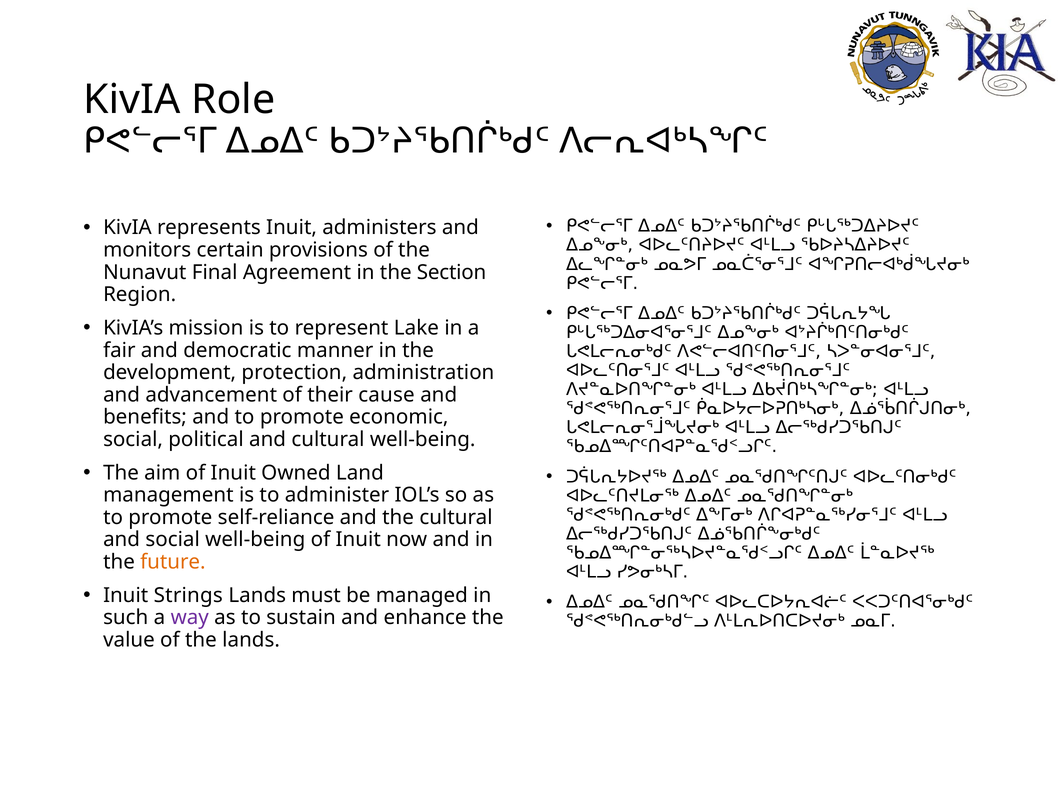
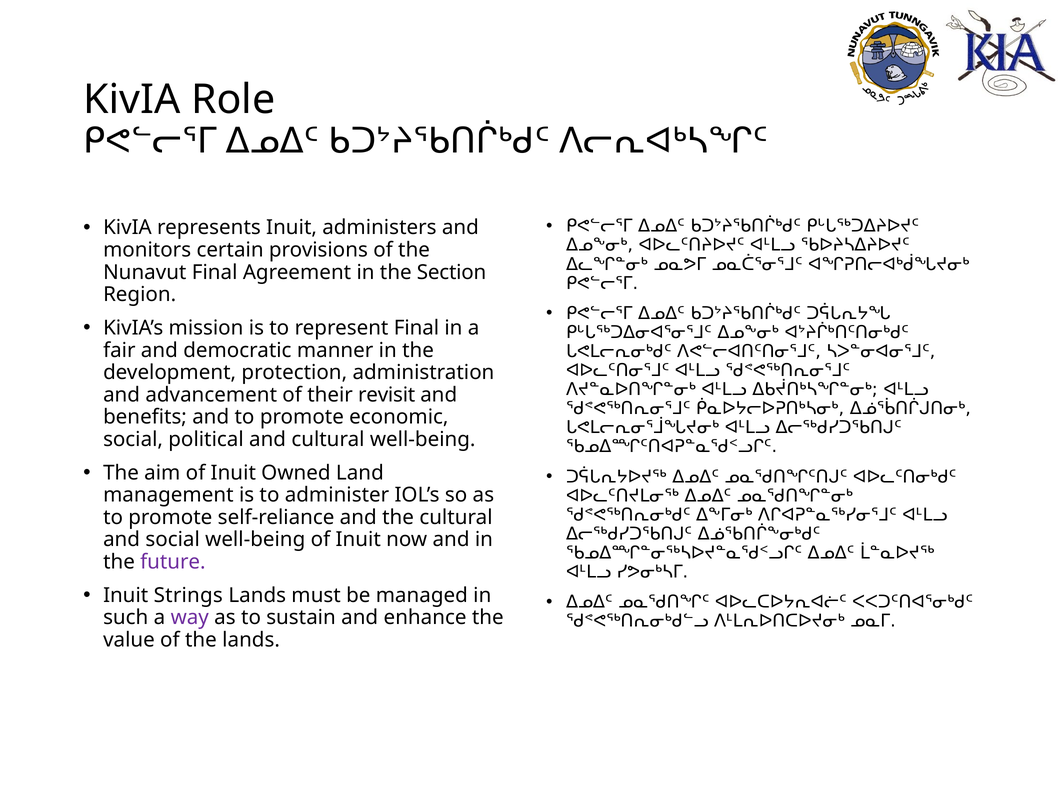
represent Lake: Lake -> Final
cause: cause -> revisit
future colour: orange -> purple
